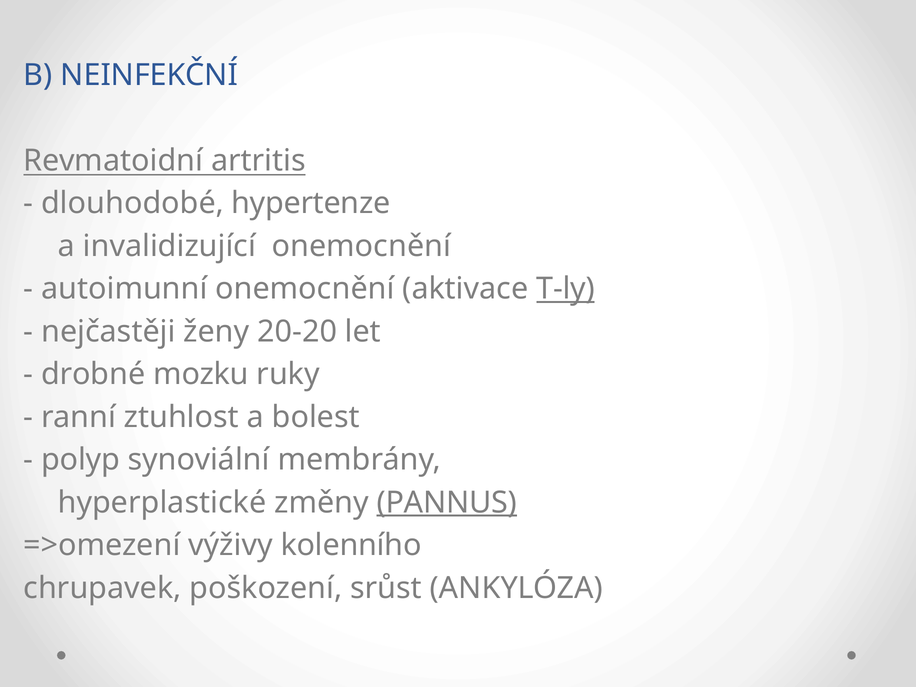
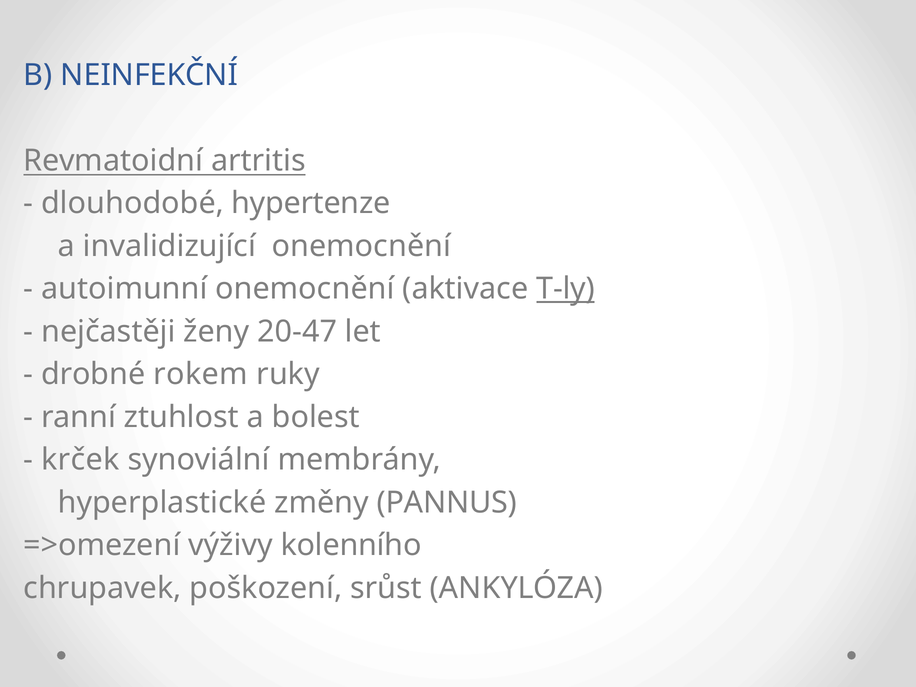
20-20: 20-20 -> 20-47
mozku: mozku -> rokem
polyp: polyp -> krček
PANNUS underline: present -> none
